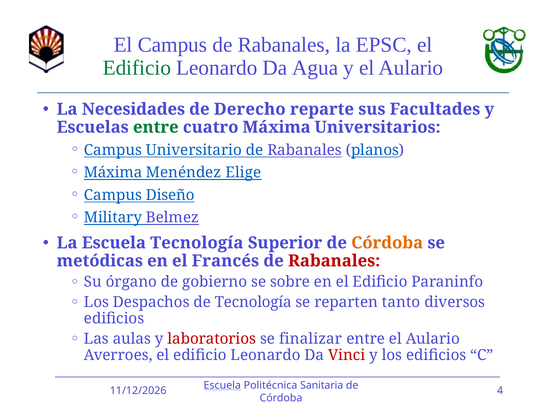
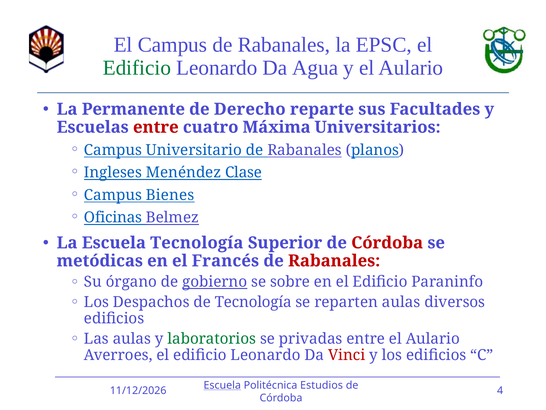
Necesidades: Necesidades -> Permanente
entre at (156, 127) colour: green -> red
Máxima at (113, 172): Máxima -> Ingleses
Elige: Elige -> Clase
Diseño: Diseño -> Bienes
Military: Military -> Oficinas
Córdoba at (387, 243) colour: orange -> red
gobierno underline: none -> present
reparten tanto: tanto -> aulas
laboratorios colour: red -> green
finalizar: finalizar -> privadas
Sanitaria: Sanitaria -> Estudios
